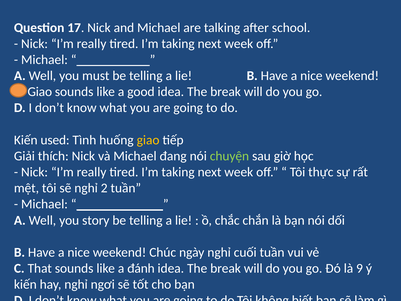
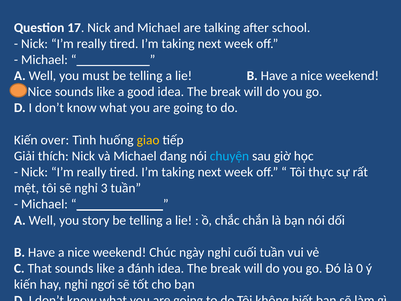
Giao at (40, 92): Giao -> Nice
used: used -> over
chuyện colour: light green -> light blue
2: 2 -> 3
9: 9 -> 0
